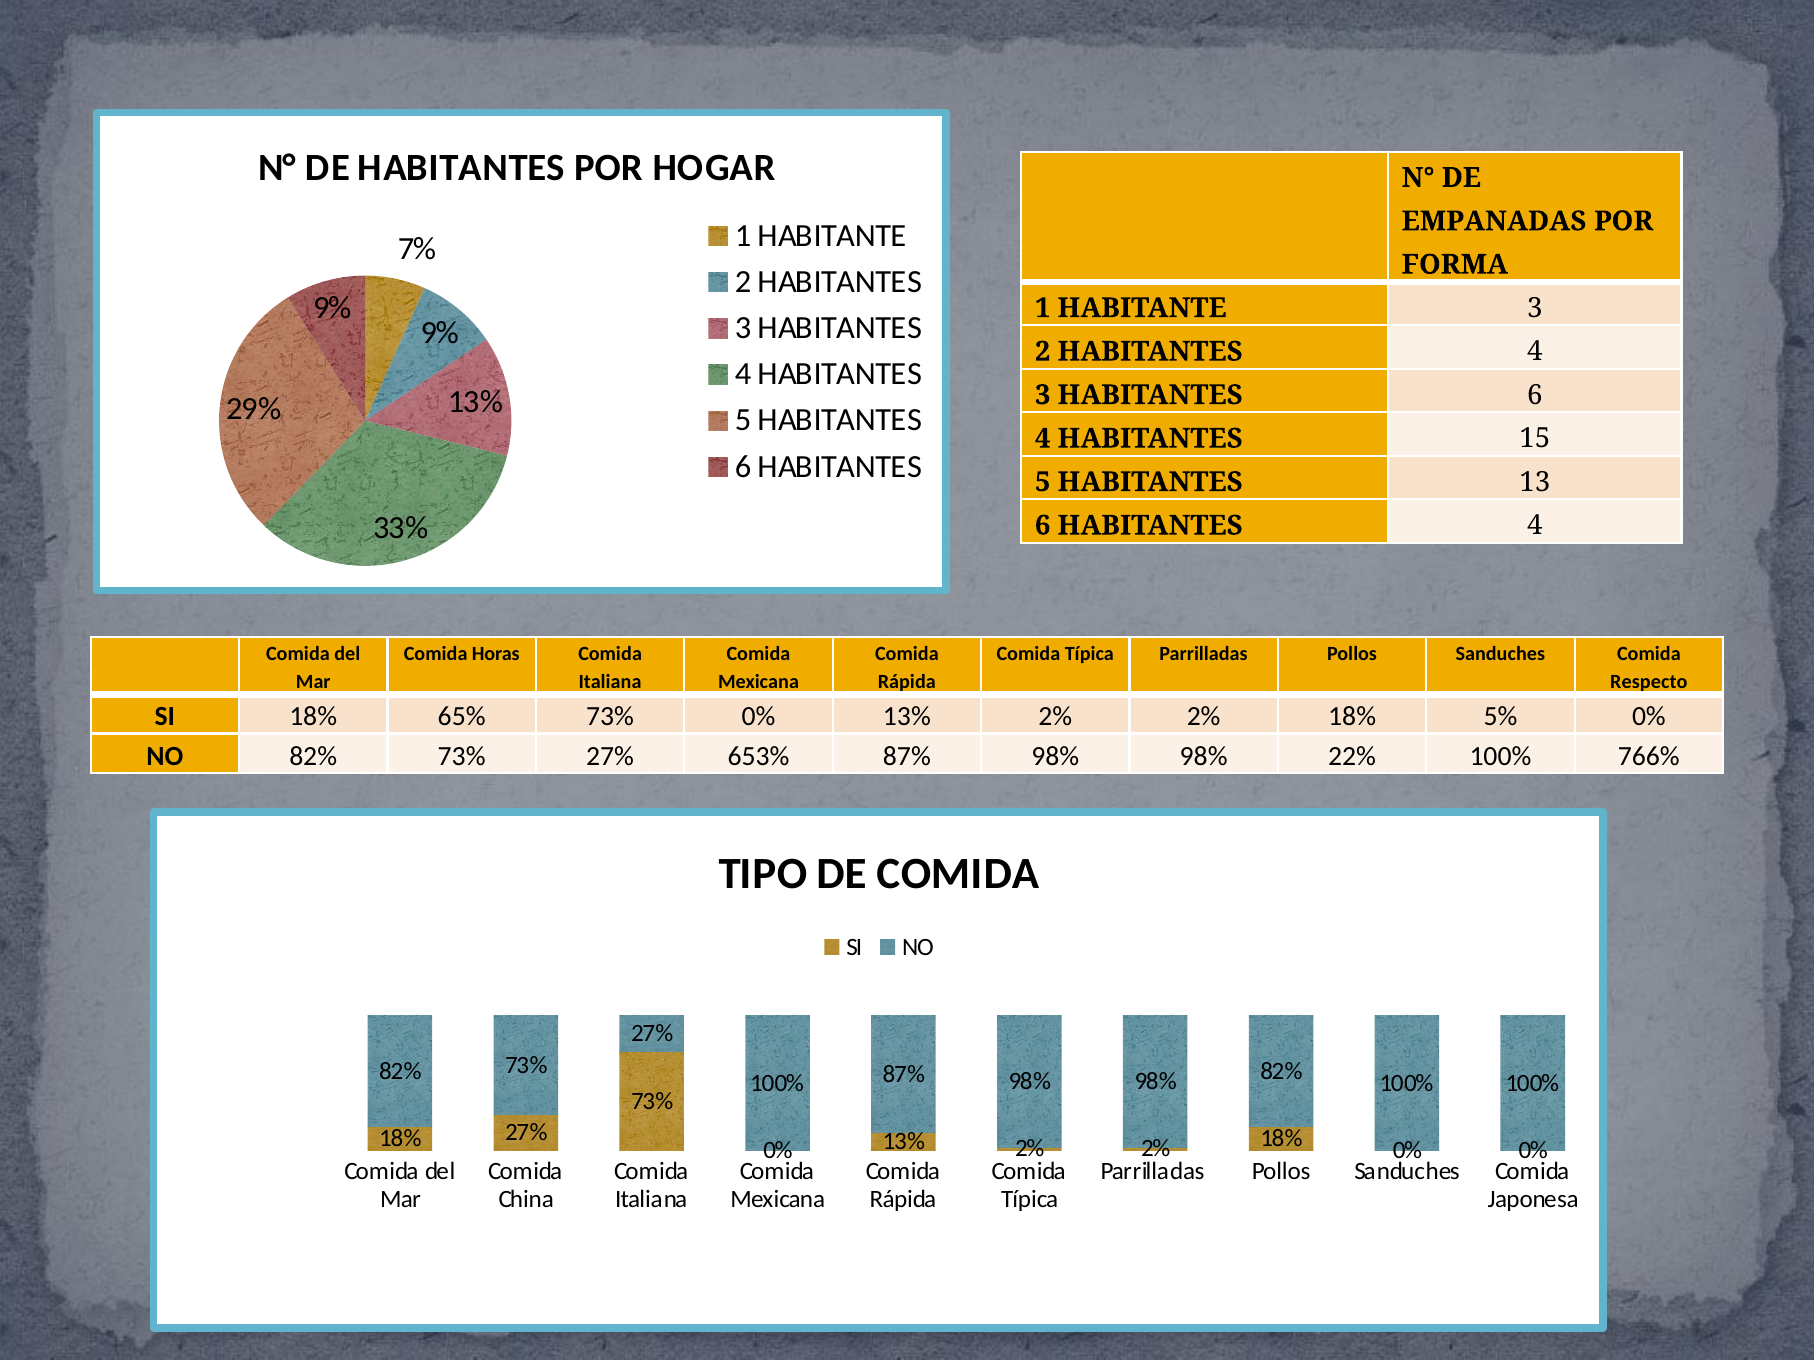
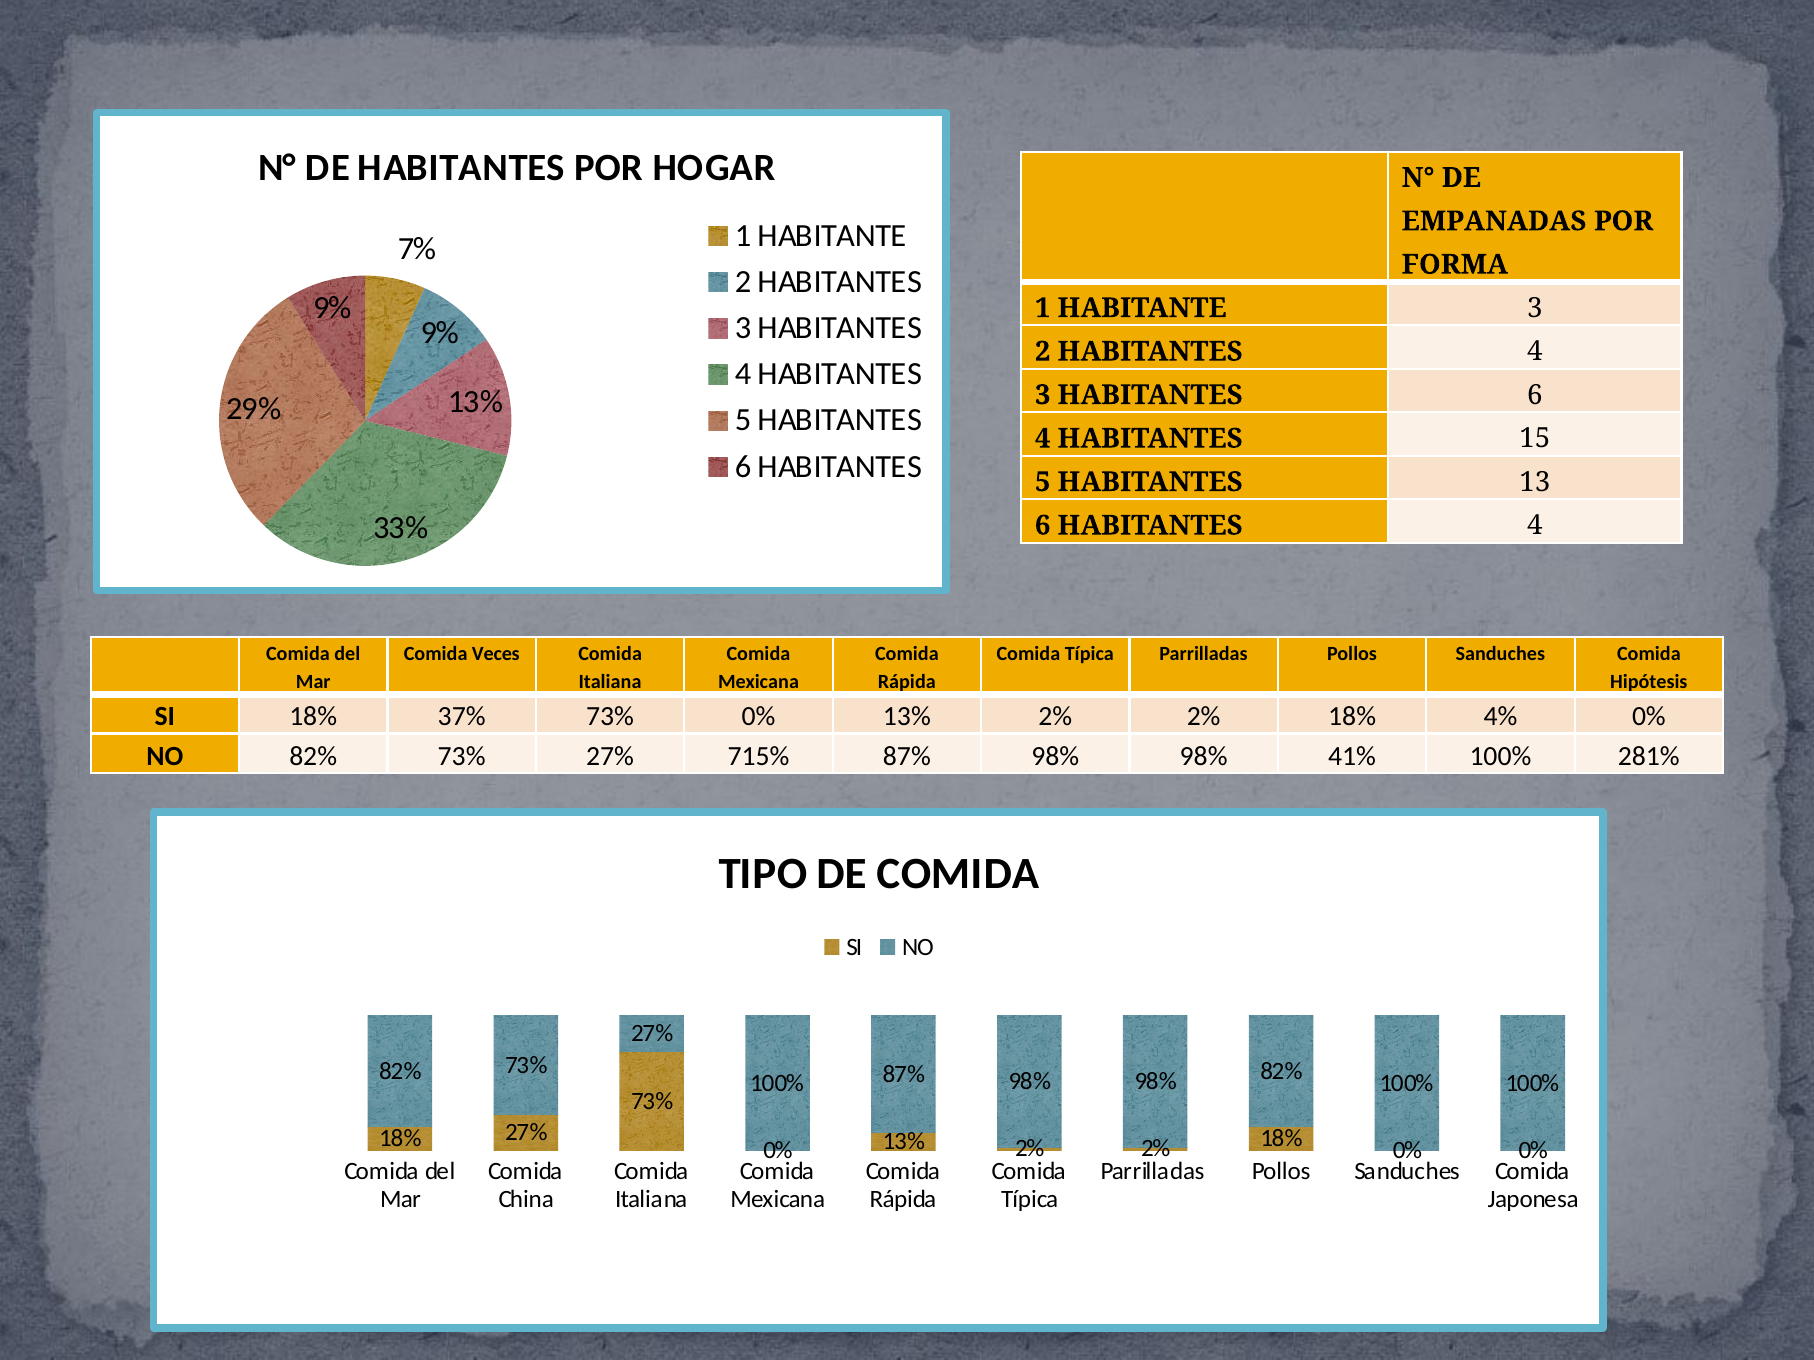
Horas: Horas -> Veces
Respecto: Respecto -> Hipótesis
65%: 65% -> 37%
5%: 5% -> 4%
653%: 653% -> 715%
22%: 22% -> 41%
766%: 766% -> 281%
